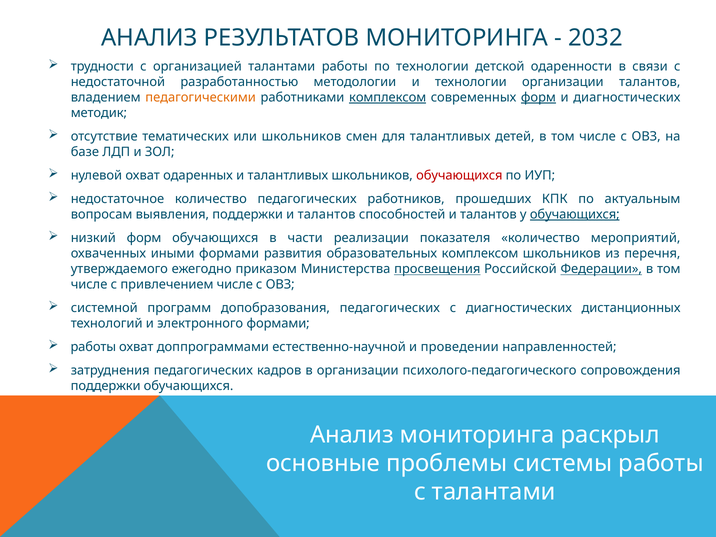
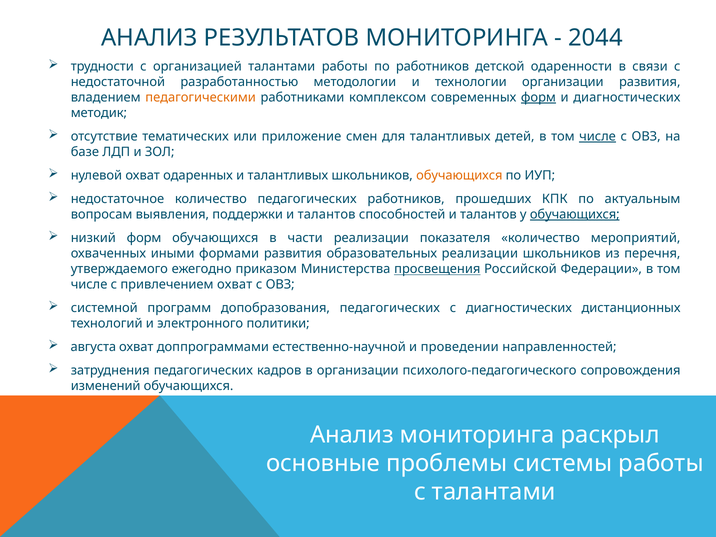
2032: 2032 -> 2044
по технологии: технологии -> работников
организации талантов: талантов -> развития
комплексом at (388, 98) underline: present -> none
или школьников: школьников -> приложение
числе at (598, 137) underline: none -> present
обучающихся at (459, 176) colour: red -> orange
образовательных комплексом: комплексом -> реализации
Федерации underline: present -> none
привлечением числе: числе -> охват
электронного формами: формами -> политики
работы at (93, 347): работы -> августа
поддержки at (106, 386): поддержки -> изменений
